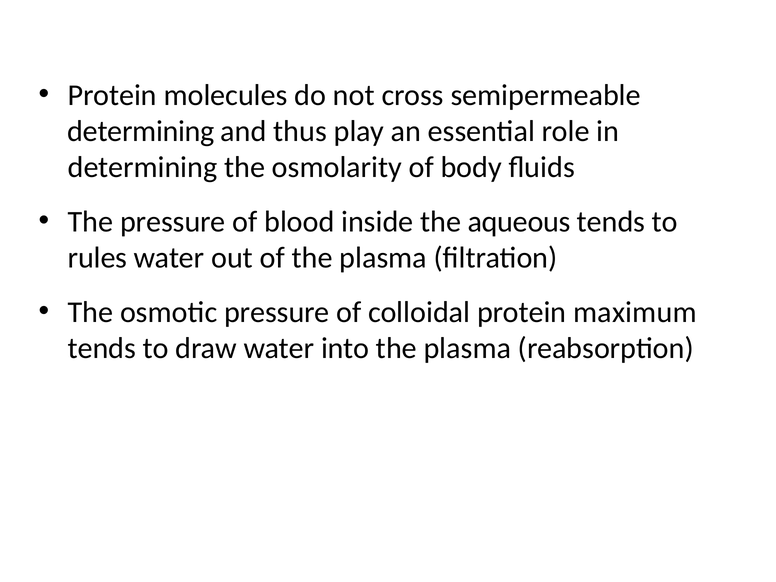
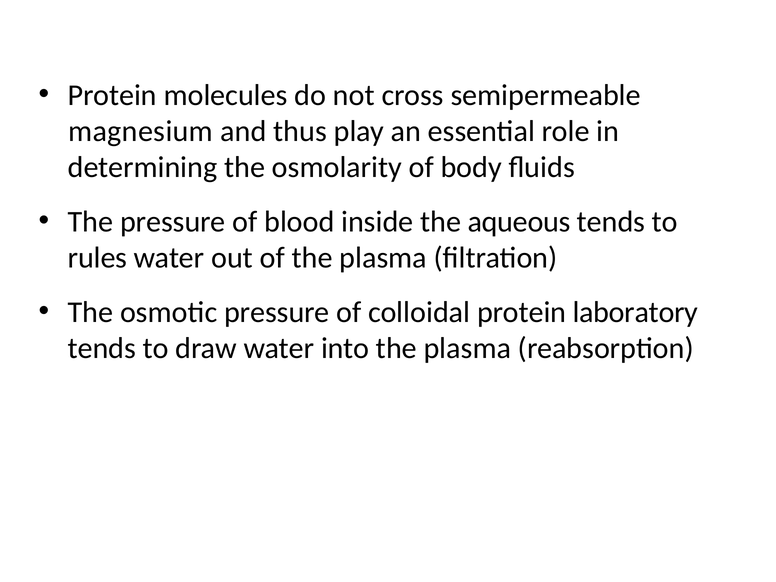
determining at (141, 131): determining -> magnesium
maximum: maximum -> laboratory
